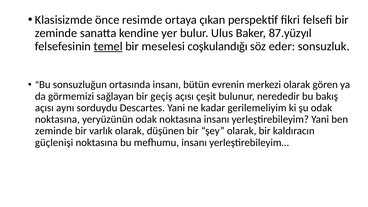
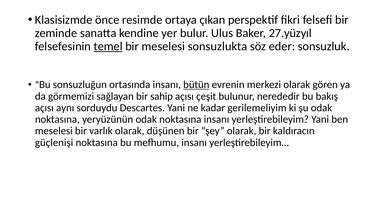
87.yüzyıl: 87.yüzyıl -> 27.yüzyıl
coşkulandığı: coşkulandığı -> sonsuzlukta
bütün underline: none -> present
geçiş: geçiş -> sahip
zeminde at (54, 131): zeminde -> meselesi
